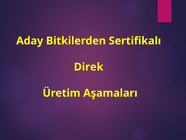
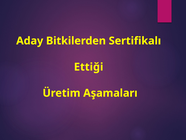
Direk: Direk -> Ettiği
